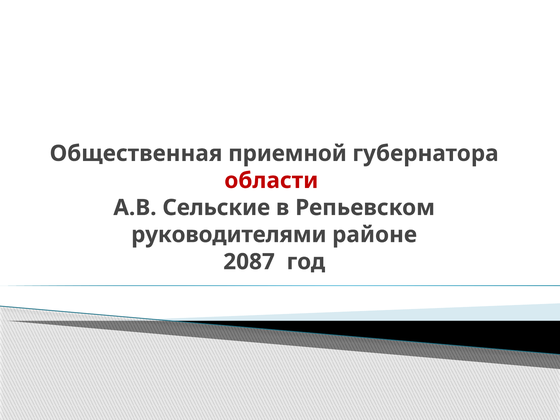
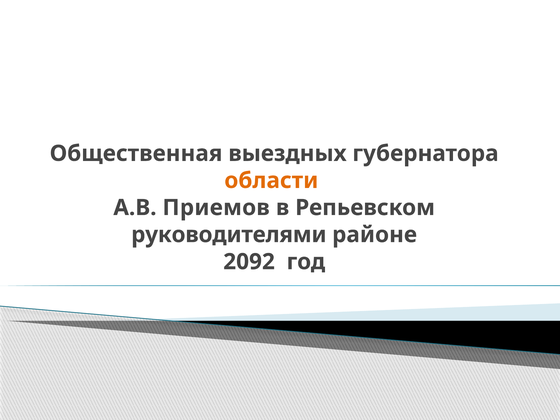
приемной: приемной -> выездных
области colour: red -> orange
Сельские: Сельские -> Приемов
2087: 2087 -> 2092
